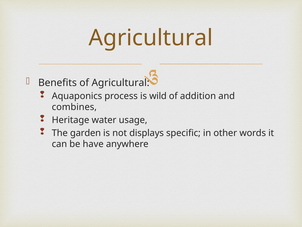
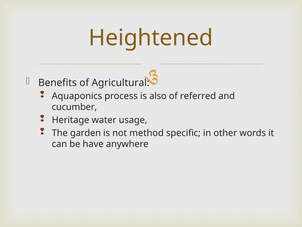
Agricultural at (151, 38): Agricultural -> Heightened
wild: wild -> also
addition: addition -> referred
combines: combines -> cucumber
displays: displays -> method
